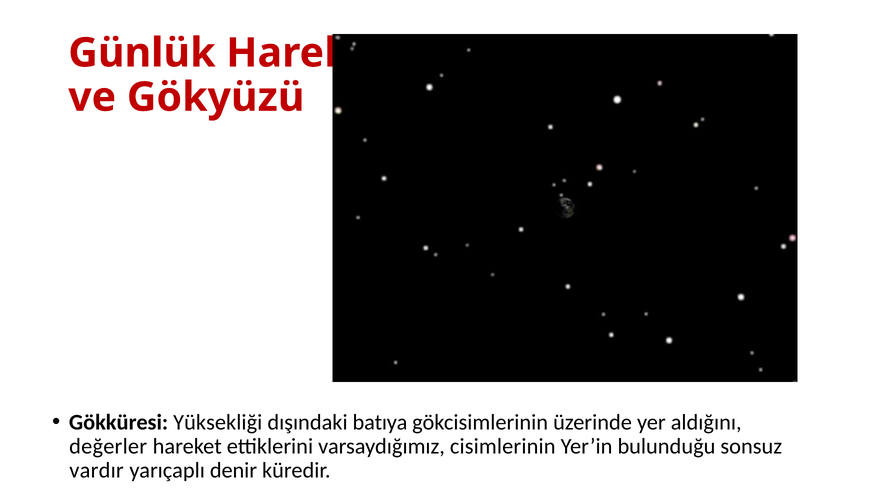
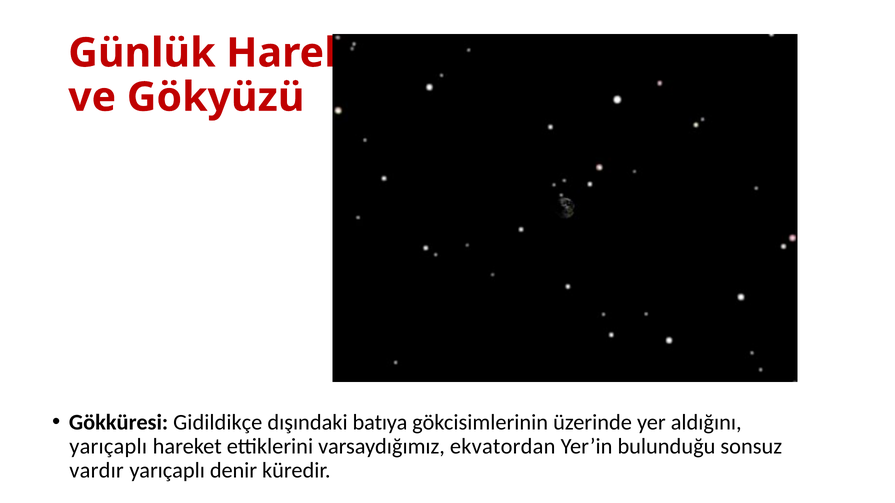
Yüksekliği: Yüksekliği -> Gidildikçe
değerler at (108, 447): değerler -> yarıçaplı
cisimlerinin: cisimlerinin -> ekvatordan
